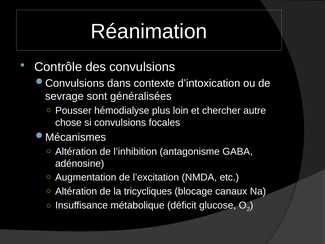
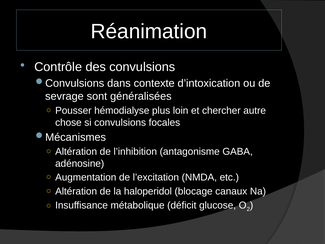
tricycliques: tricycliques -> haloperidol
